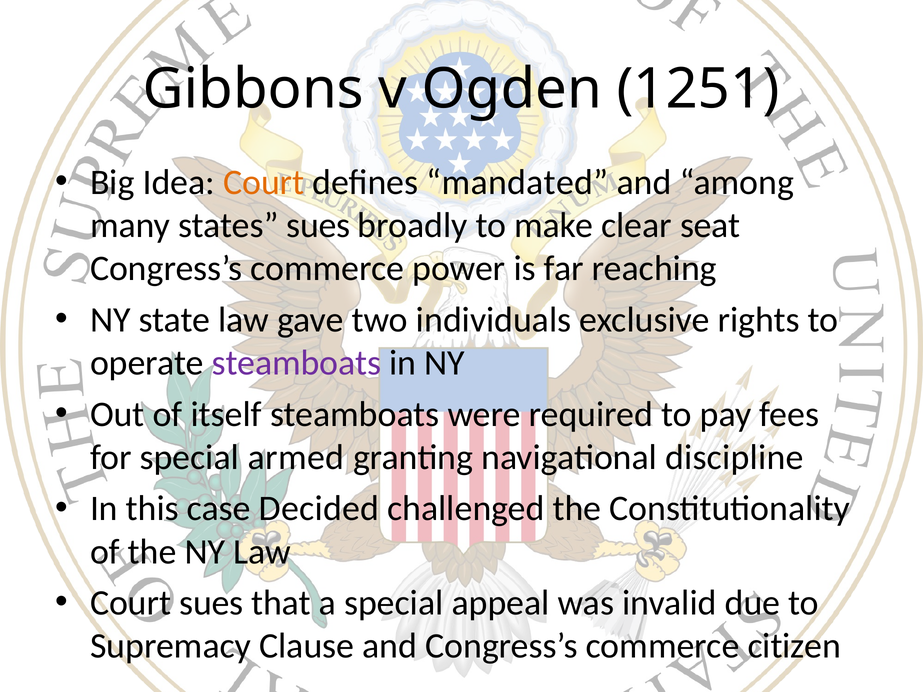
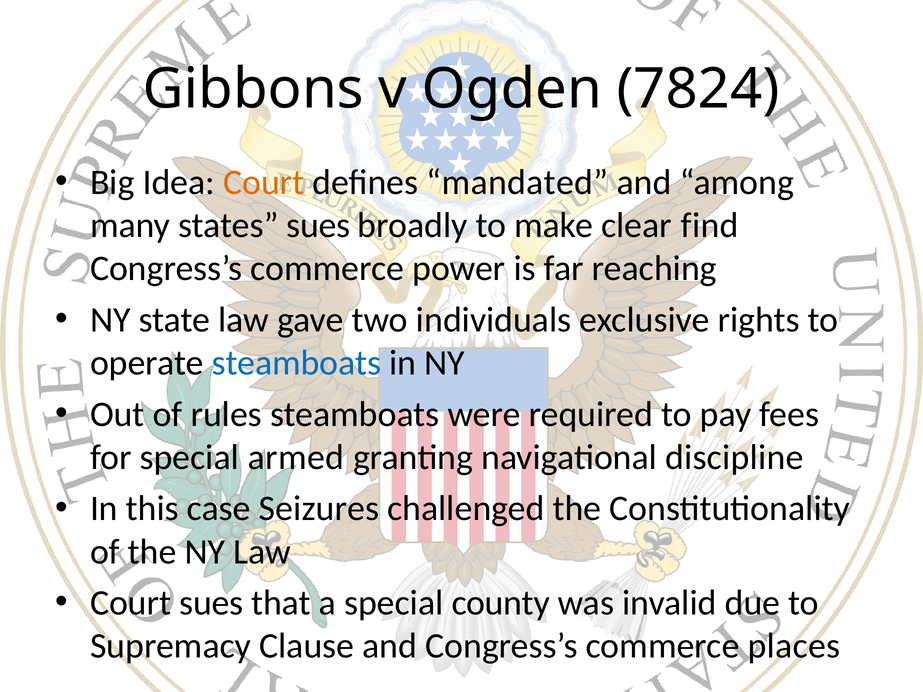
1251: 1251 -> 7824
seat: seat -> find
steamboats at (296, 363) colour: purple -> blue
itself: itself -> rules
Decided: Decided -> Seizures
appeal: appeal -> county
citizen: citizen -> places
